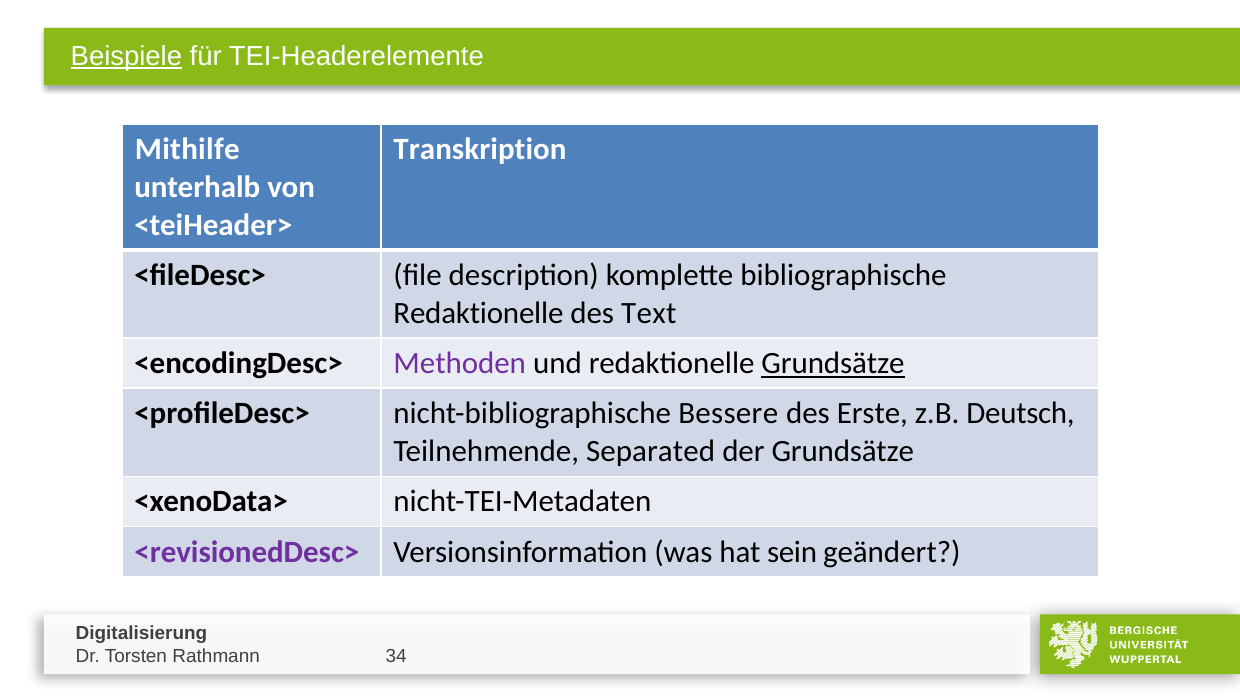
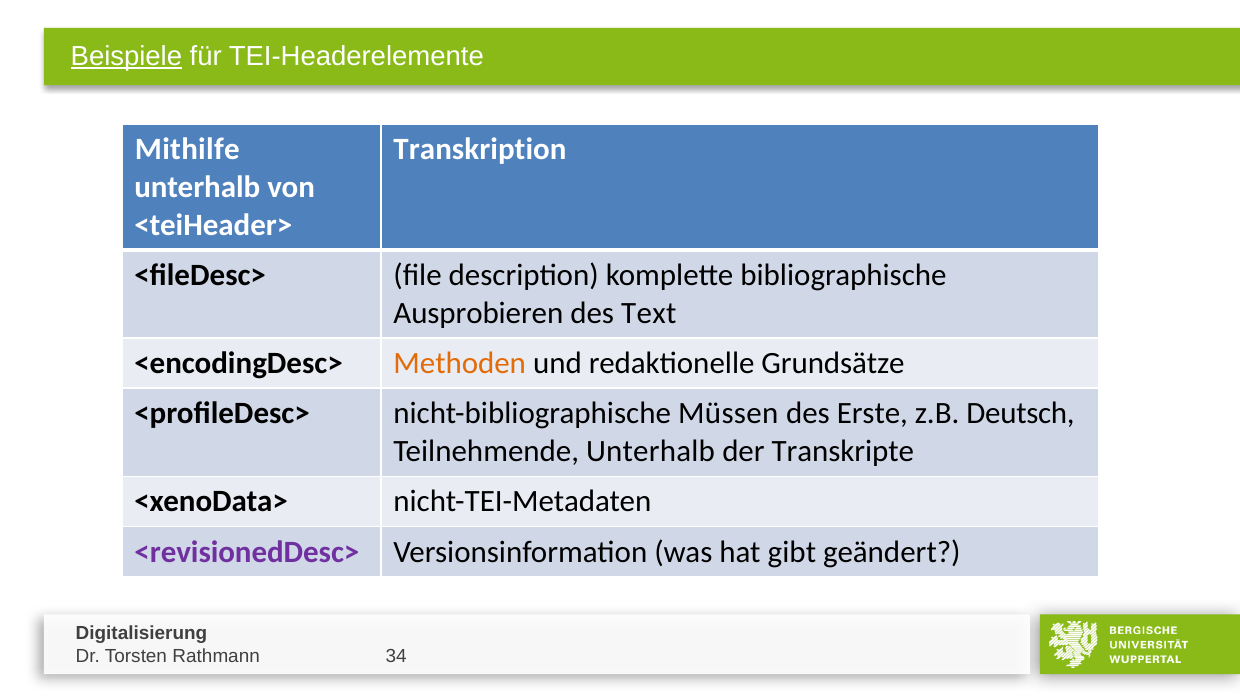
Redaktionelle at (478, 313): Redaktionelle -> Ausprobieren
Methoden colour: purple -> orange
Grundsätze at (833, 364) underline: present -> none
Bessere: Bessere -> Müssen
Teilnehmende Separated: Separated -> Unterhalb
der Grundsätze: Grundsätze -> Transkripte
sein: sein -> gibt
